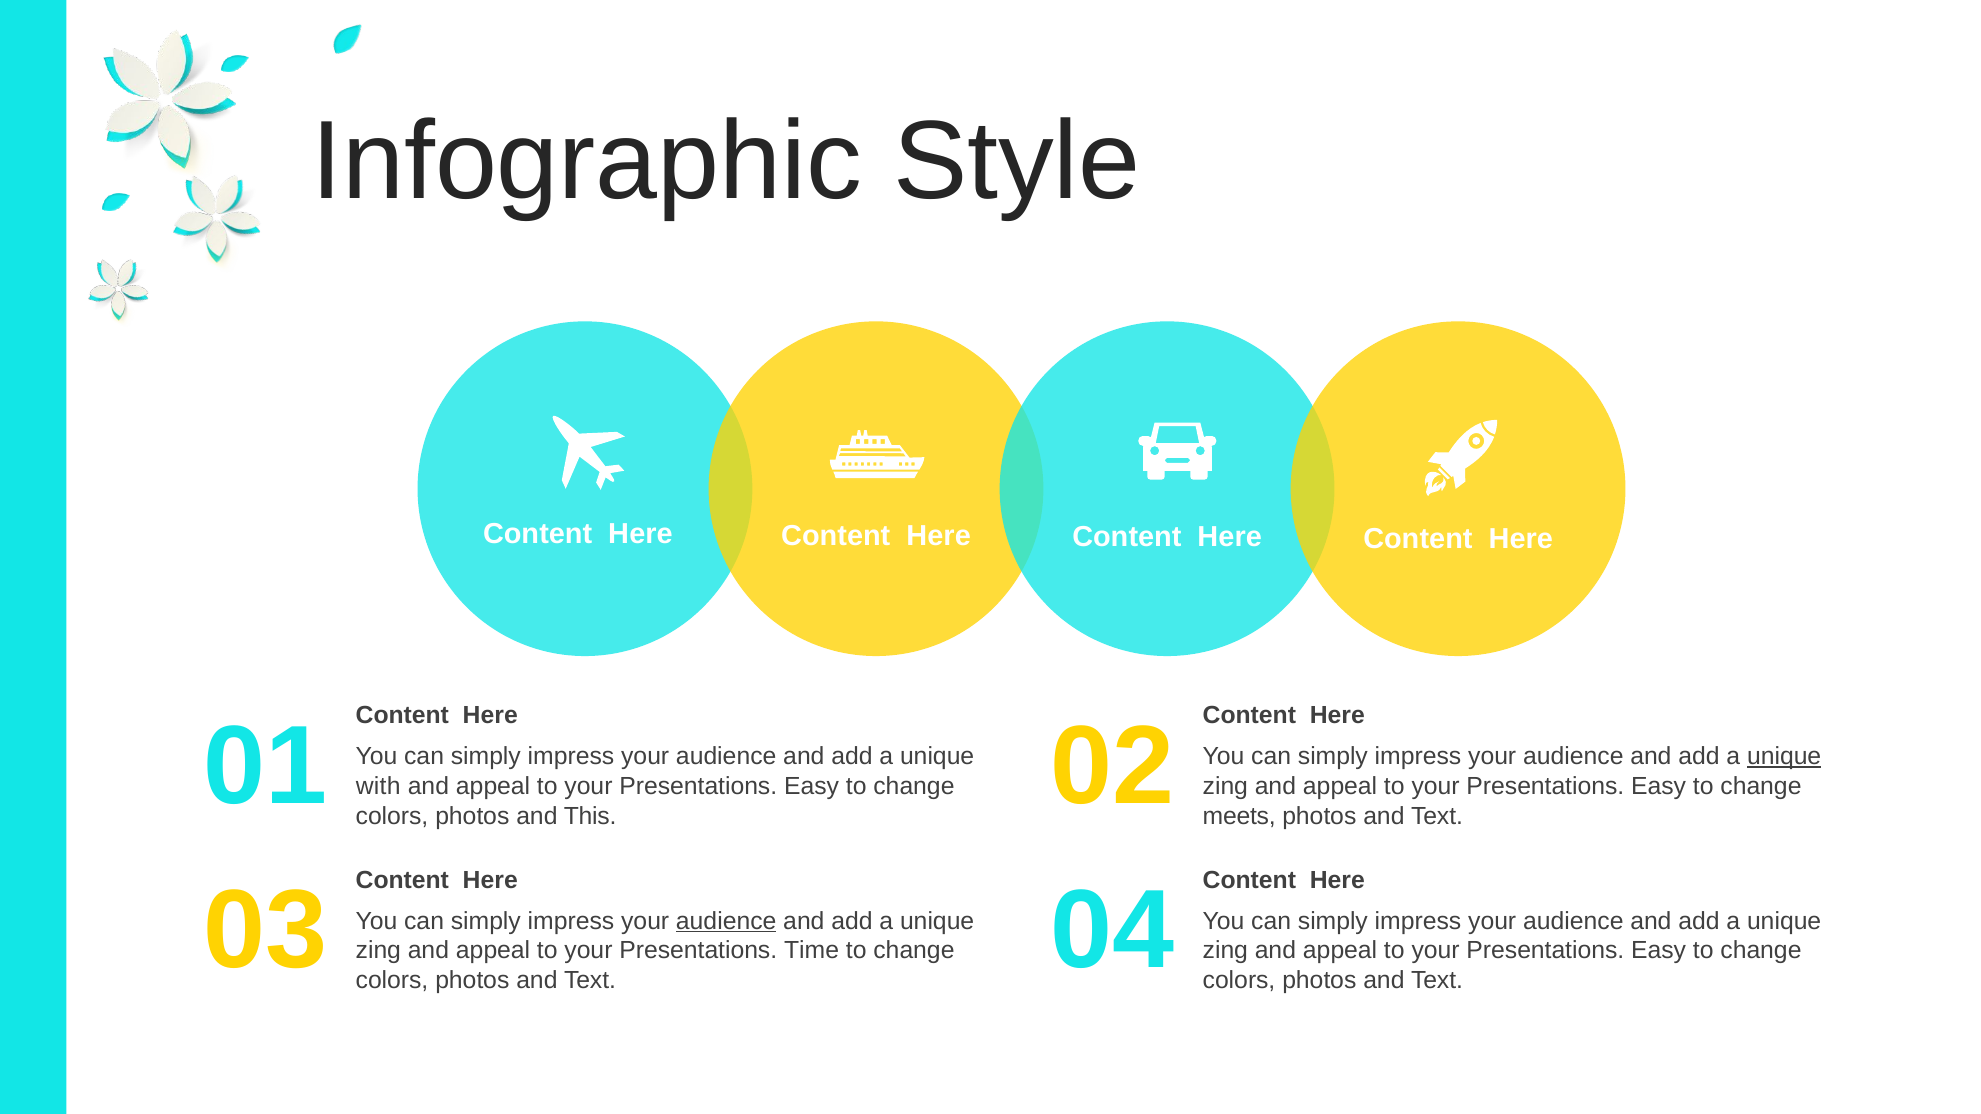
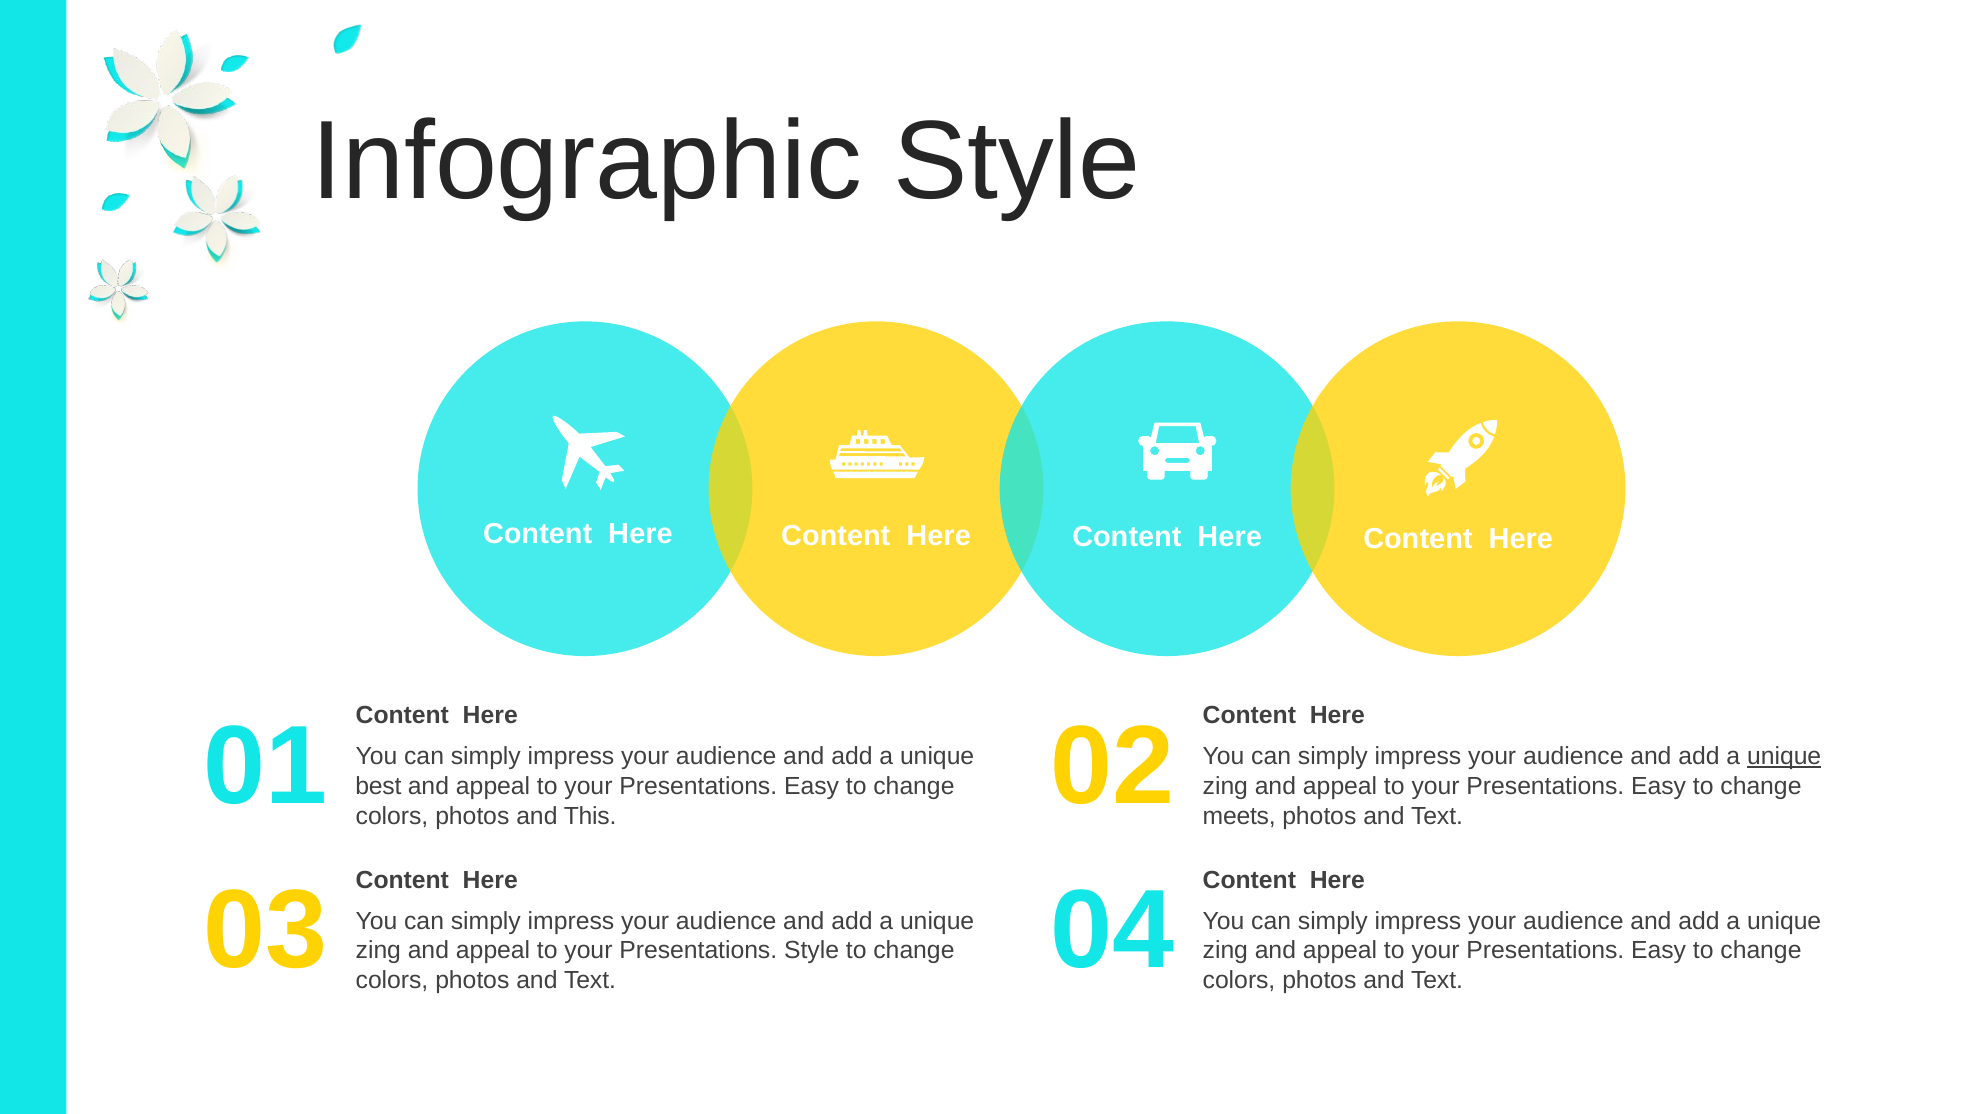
with: with -> best
audience at (726, 921) underline: present -> none
Presentations Time: Time -> Style
